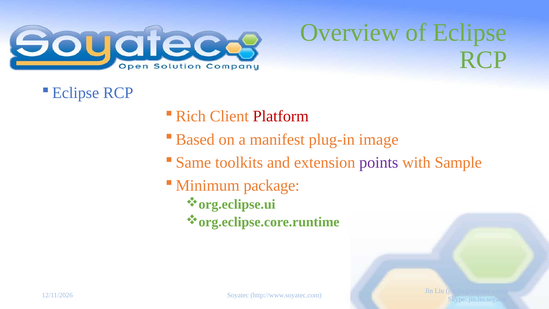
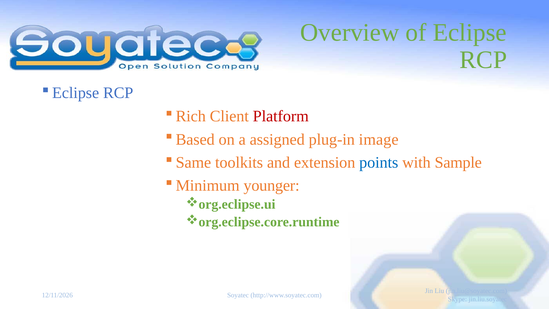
manifest: manifest -> assigned
points colour: purple -> blue
package: package -> younger
